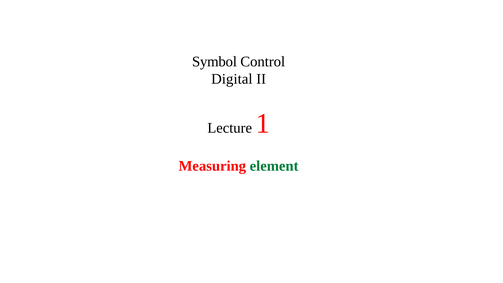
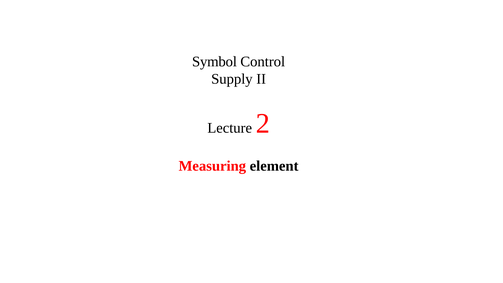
Digital: Digital -> Supply
1: 1 -> 2
element colour: green -> black
